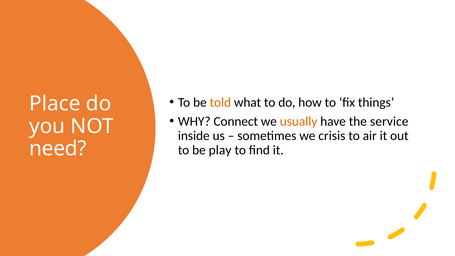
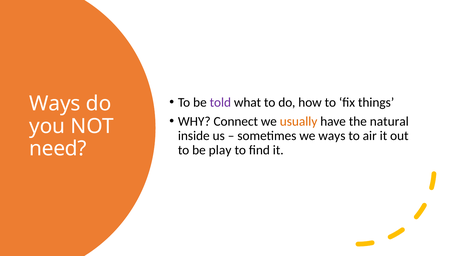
told colour: orange -> purple
Place at (55, 104): Place -> Ways
service: service -> natural
we crisis: crisis -> ways
